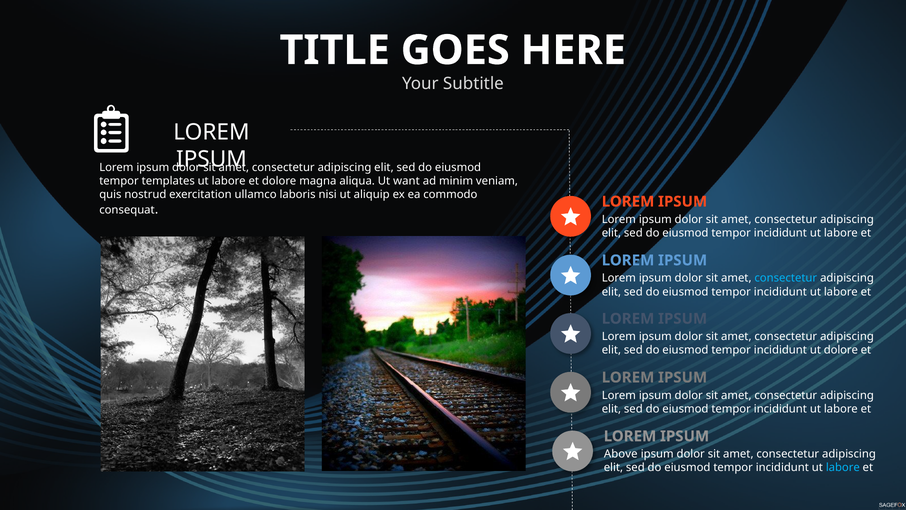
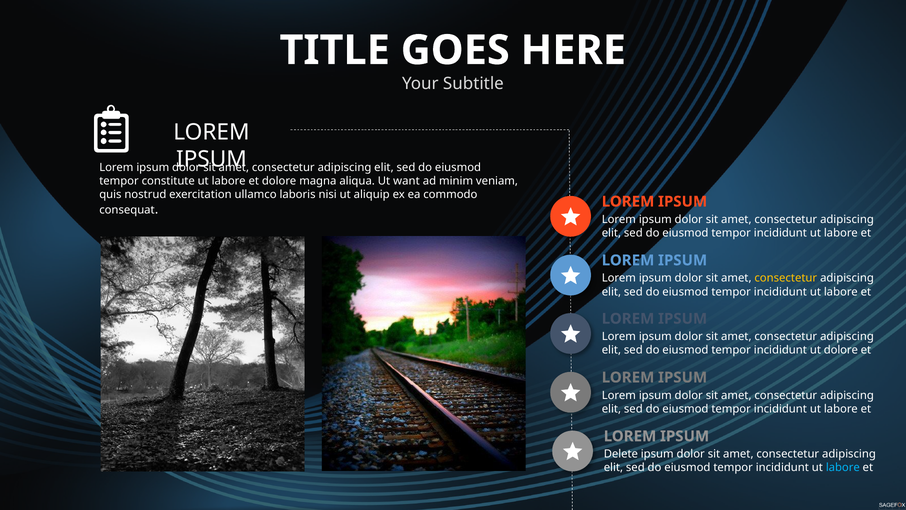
templates: templates -> constitute
consectetur at (786, 278) colour: light blue -> yellow
Above: Above -> Delete
